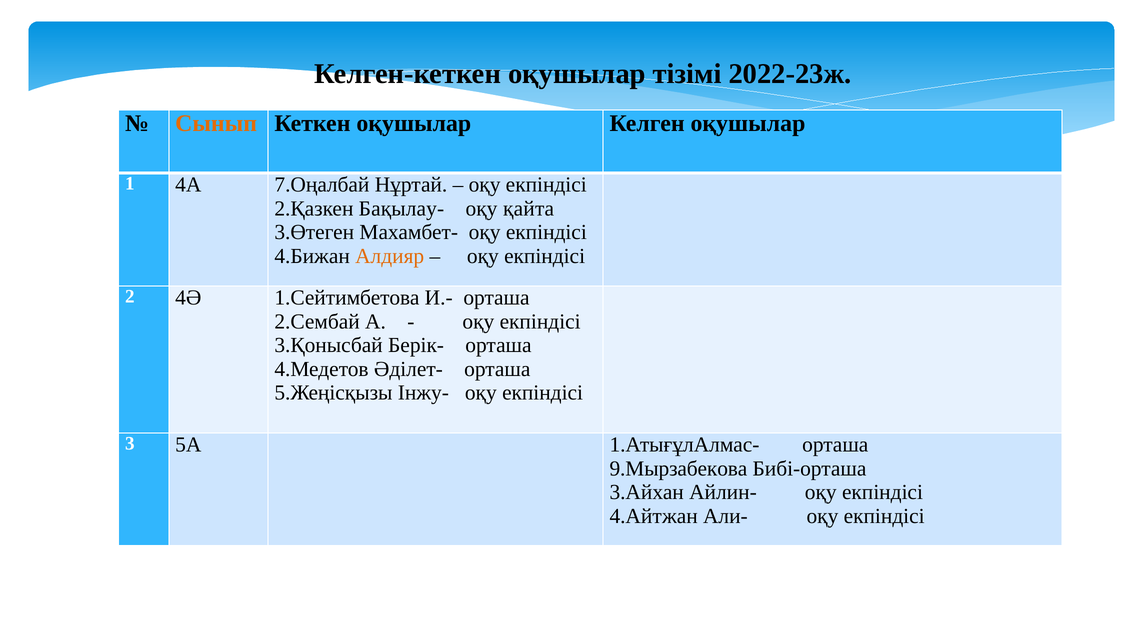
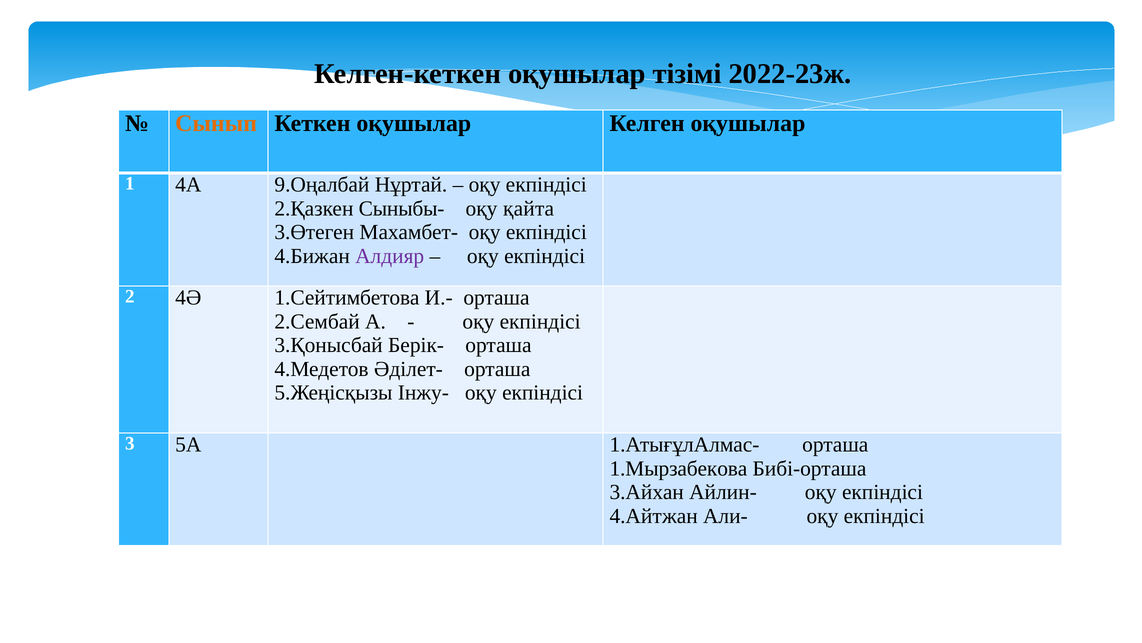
7.Оңалбай: 7.Оңалбай -> 9.Оңалбай
Бақылау-: Бақылау- -> Сыныбы-
Алдияр colour: orange -> purple
9.Мырзабекова: 9.Мырзабекова -> 1.Мырзабекова
